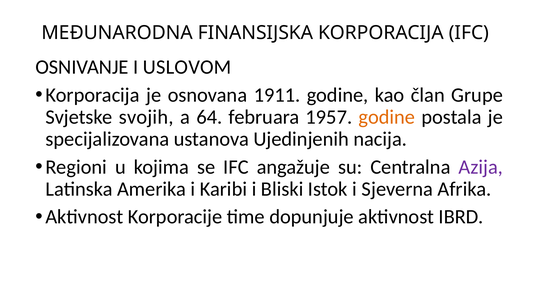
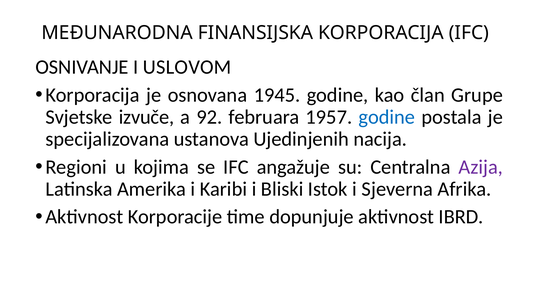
1911: 1911 -> 1945
svojih: svojih -> izvuče
64: 64 -> 92
godine at (387, 117) colour: orange -> blue
